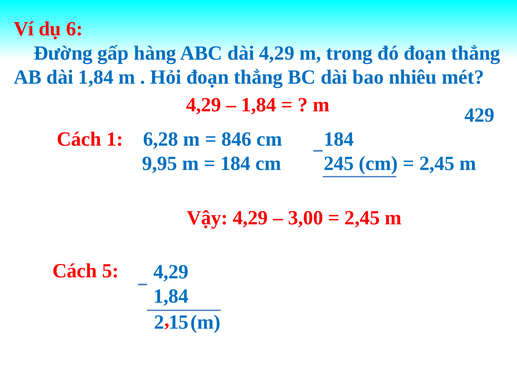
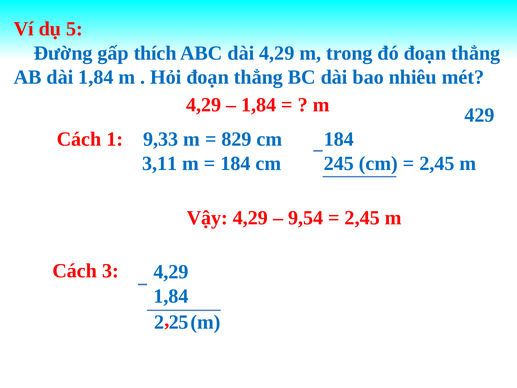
dụ 6: 6 -> 5
hàng: hàng -> thích
6,28: 6,28 -> 9,33
846: 846 -> 829
9,95: 9,95 -> 3,11
3,00: 3,00 -> 9,54
Cách 5: 5 -> 3
2 1: 1 -> 2
